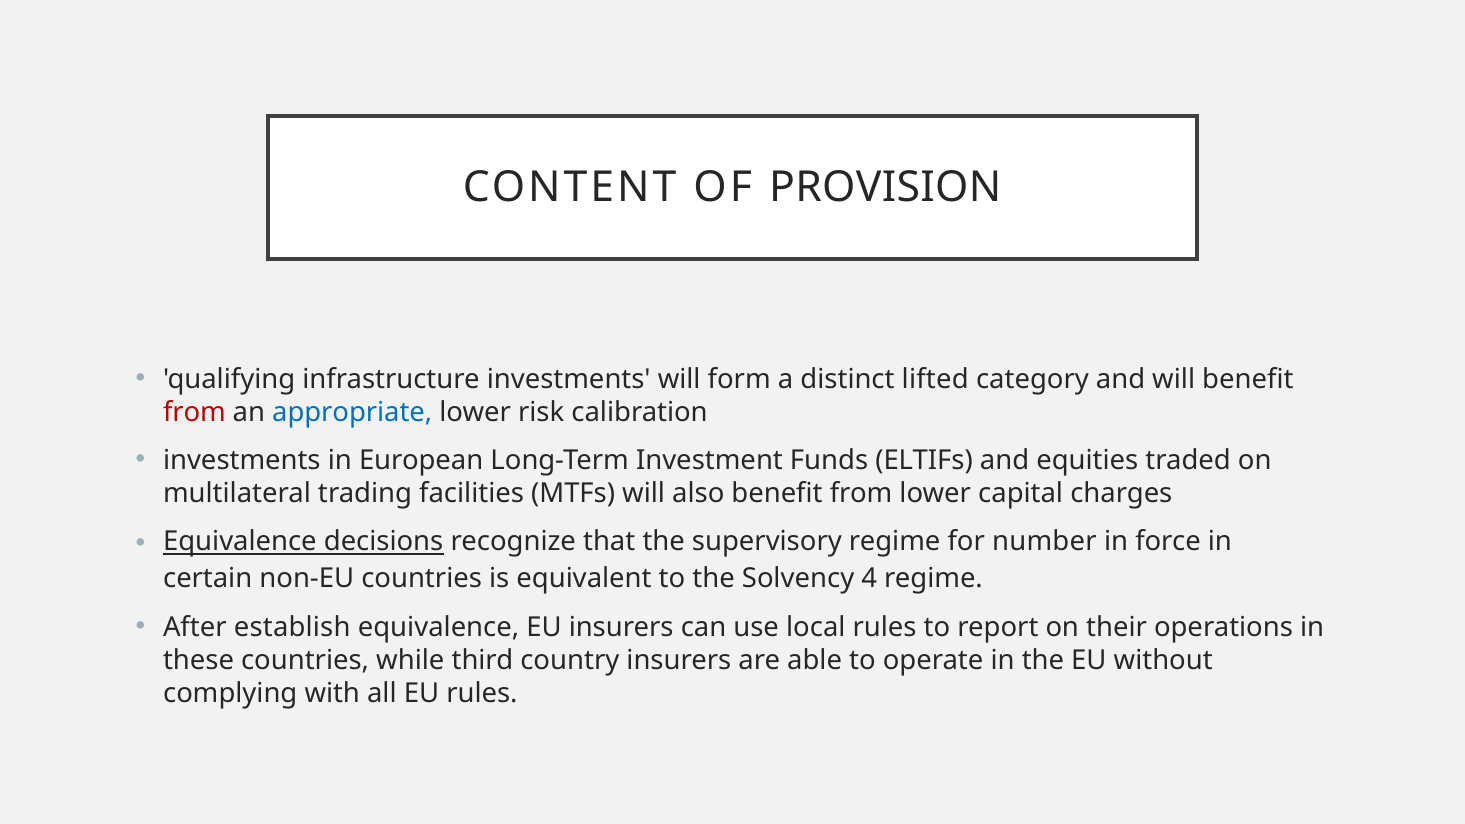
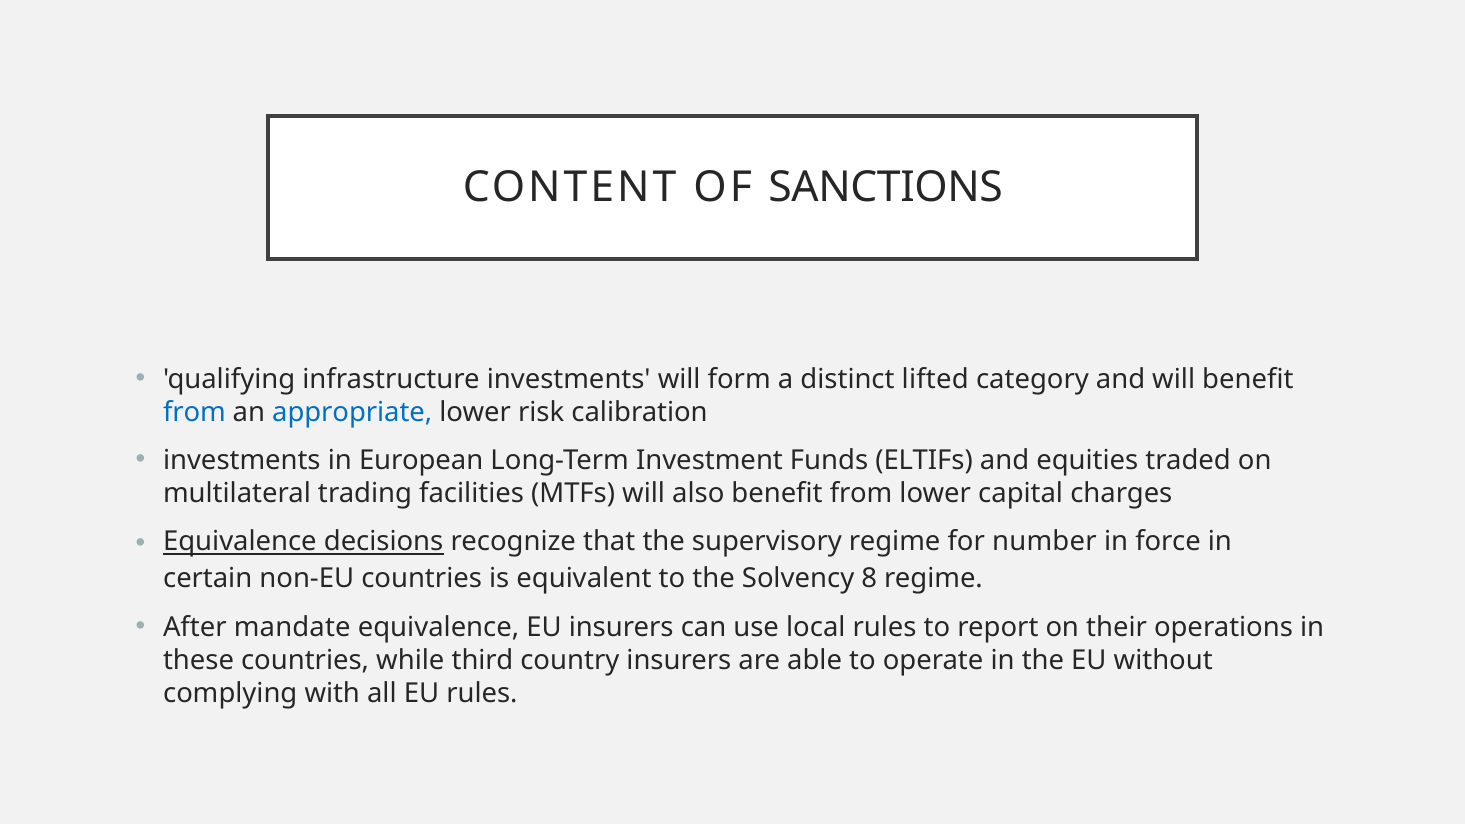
PROVISION: PROVISION -> SANCTIONS
from at (194, 412) colour: red -> blue
4: 4 -> 8
establish: establish -> mandate
